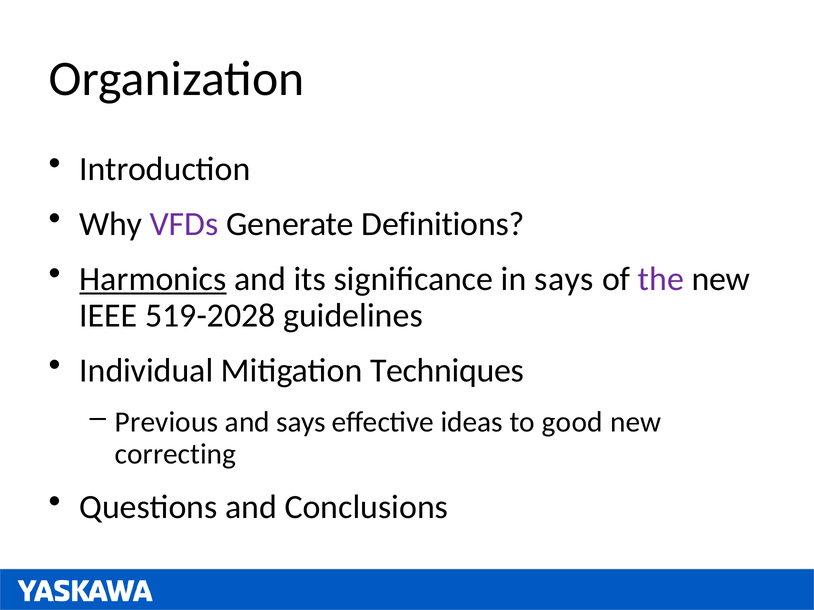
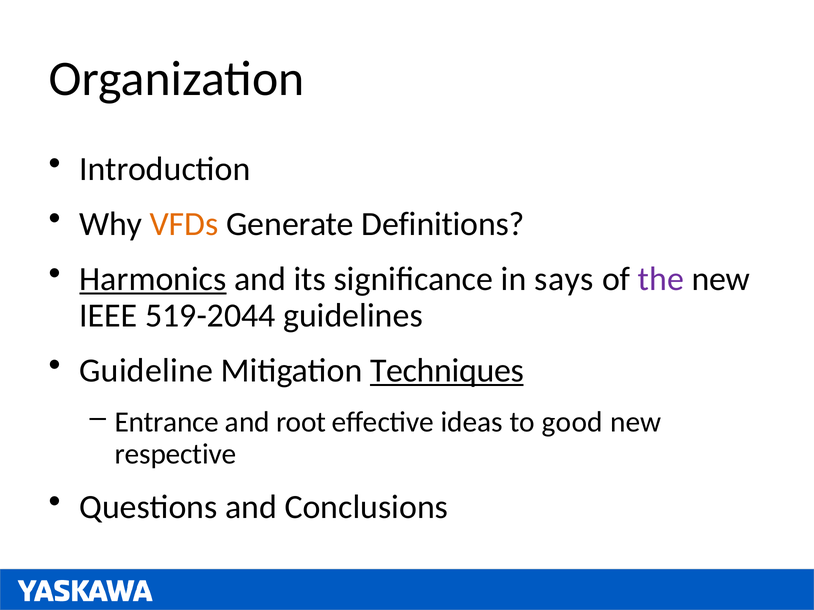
VFDs colour: purple -> orange
519-2028: 519-2028 -> 519-2044
Individual: Individual -> Guideline
Techniques underline: none -> present
Previous: Previous -> Entrance
and says: says -> root
correcting: correcting -> respective
